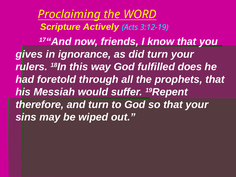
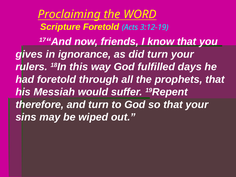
Scripture Actively: Actively -> Foretold
does: does -> days
